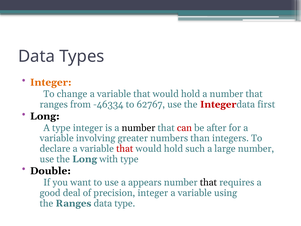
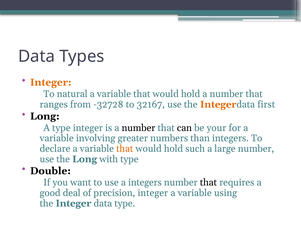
change: change -> natural
-46334: -46334 -> -32728
62767: 62767 -> 32167
Integer at (218, 104) colour: red -> orange
can colour: red -> black
after: after -> your
that at (125, 149) colour: red -> orange
a appears: appears -> integers
Ranges at (73, 203): Ranges -> Integer
